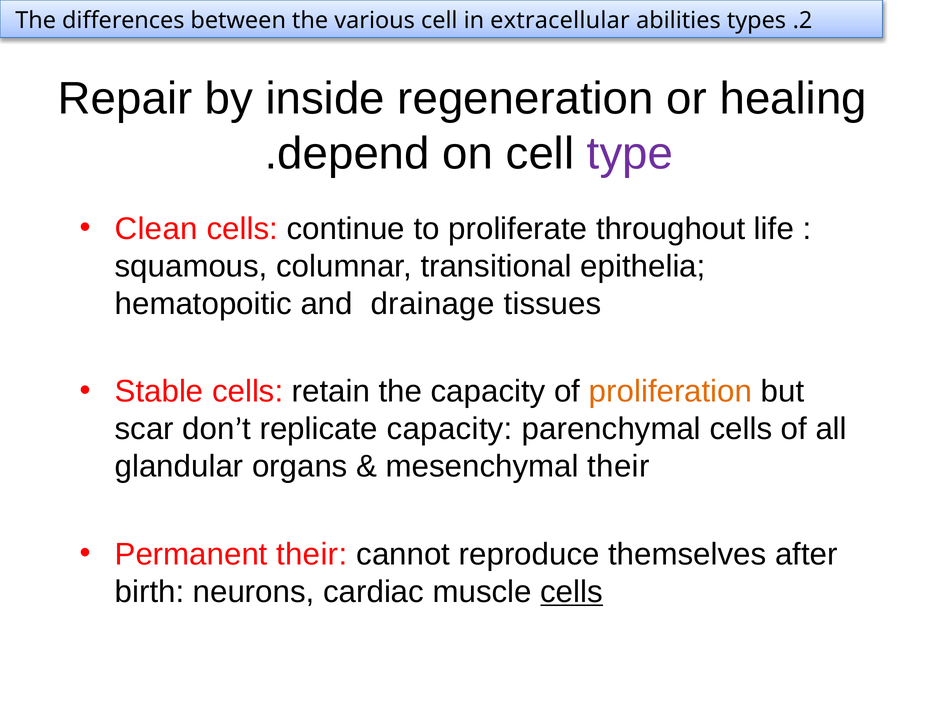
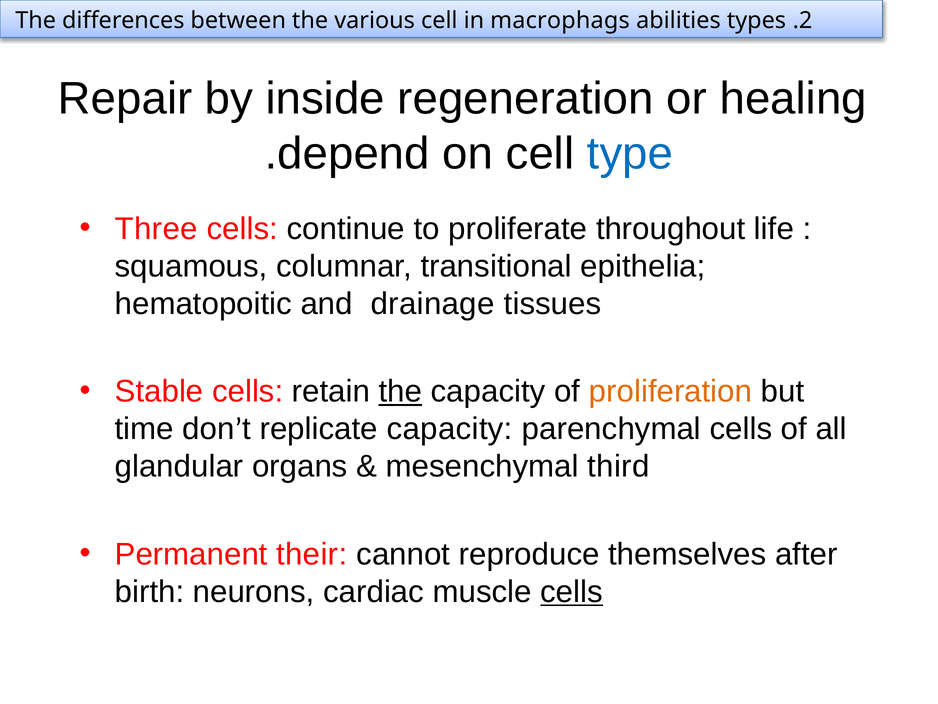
extracellular: extracellular -> macrophags
type colour: purple -> blue
Clean: Clean -> Three
the at (400, 391) underline: none -> present
scar: scar -> time
mesenchymal their: their -> third
